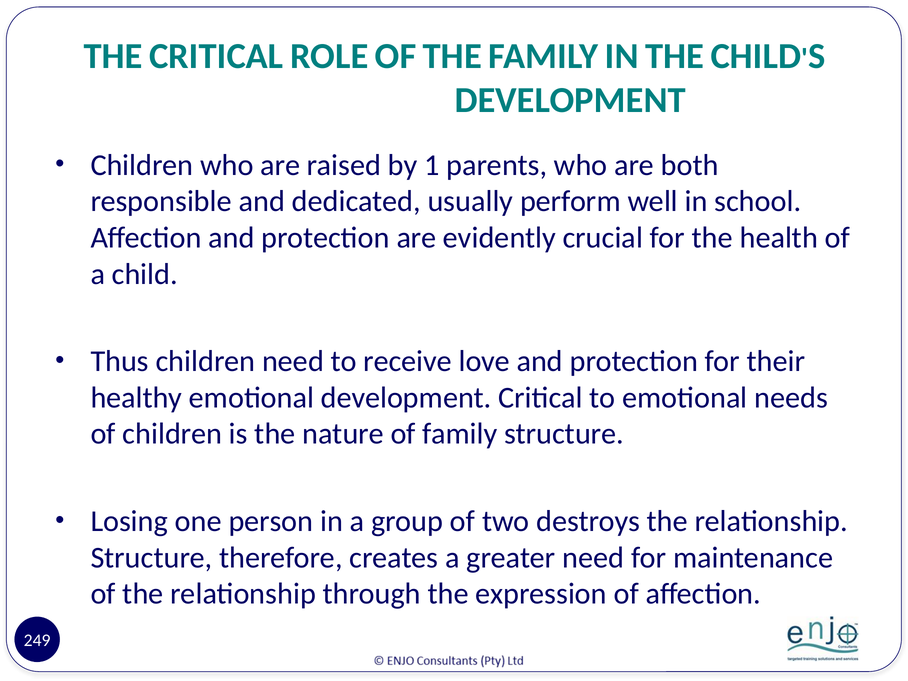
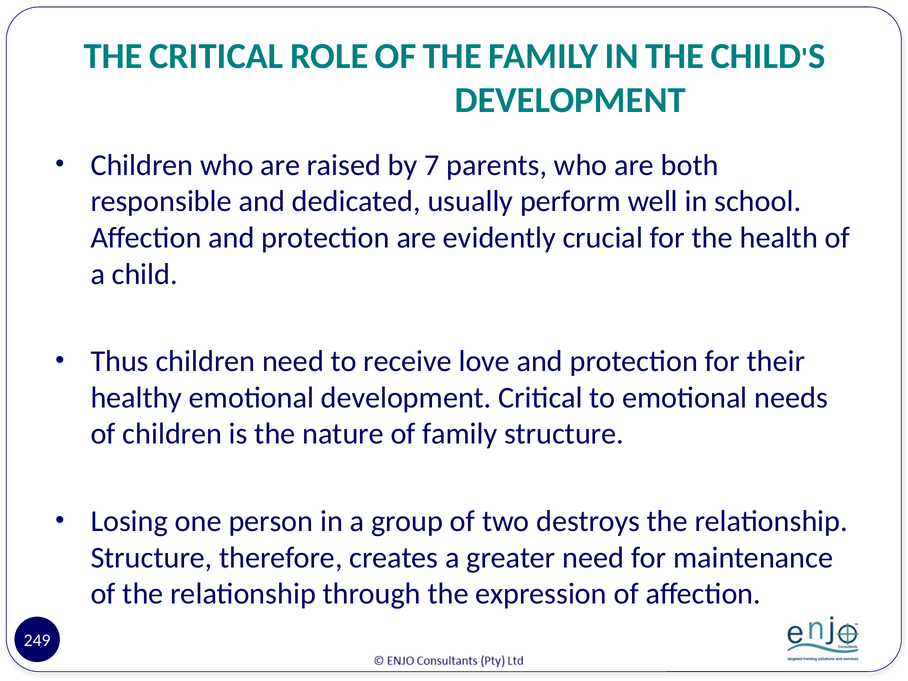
1: 1 -> 7
